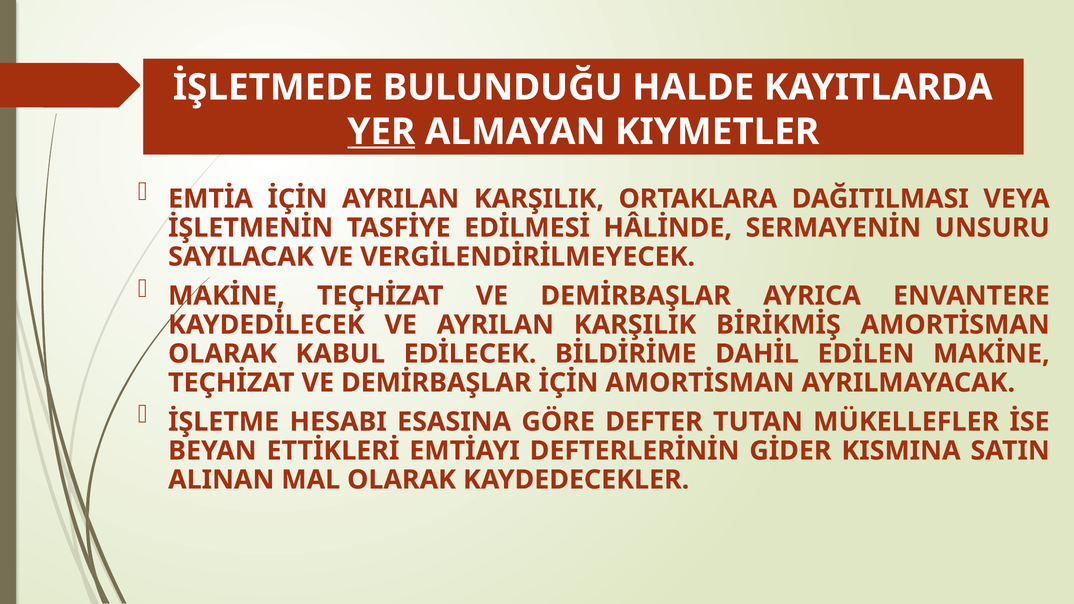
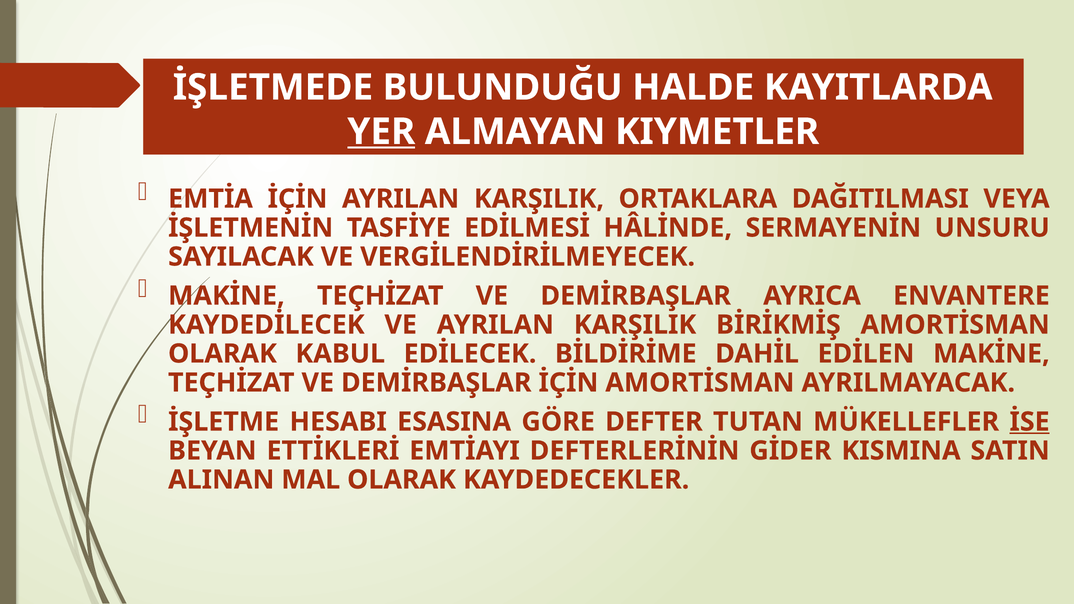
İSE underline: none -> present
